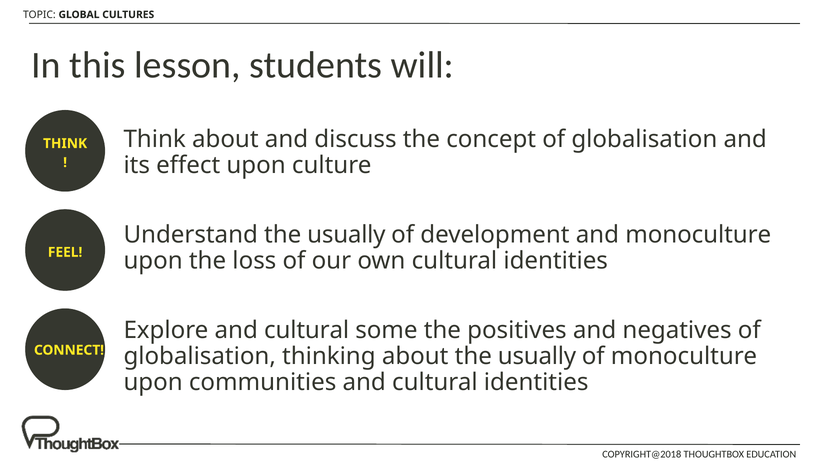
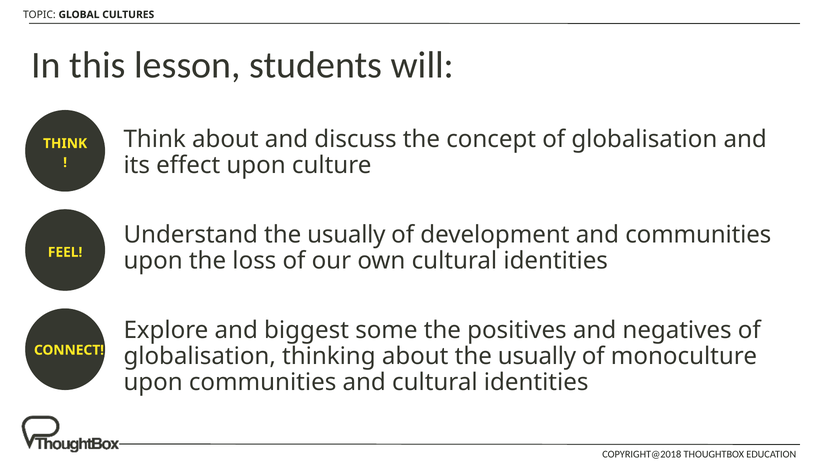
and monoculture: monoculture -> communities
Explore and cultural: cultural -> biggest
